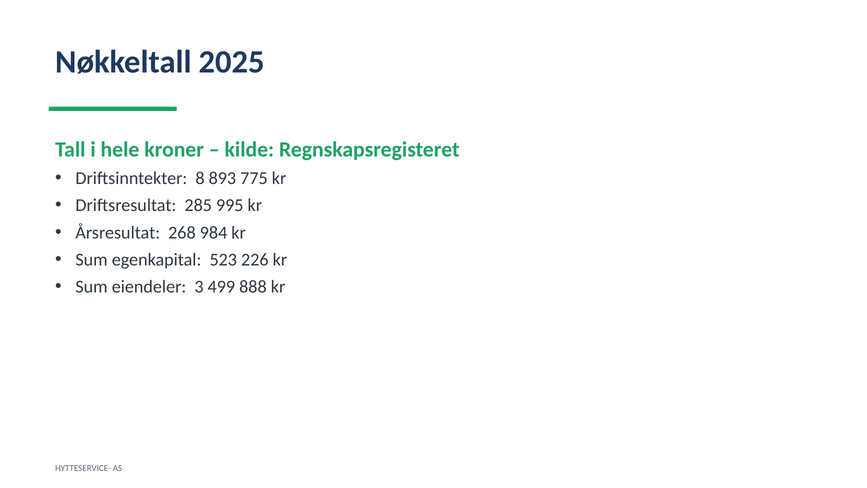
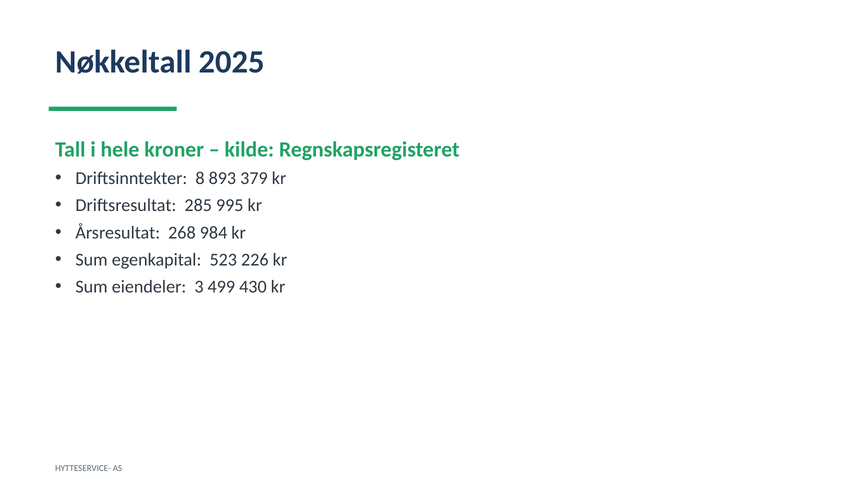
775: 775 -> 379
888: 888 -> 430
